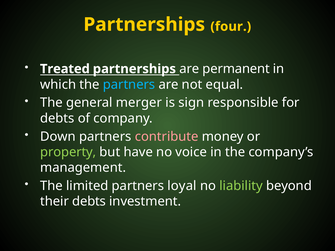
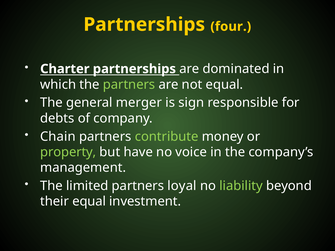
Treated: Treated -> Charter
permanent: permanent -> dominated
partners at (129, 85) colour: light blue -> light green
Down: Down -> Chain
contribute colour: pink -> light green
their debts: debts -> equal
